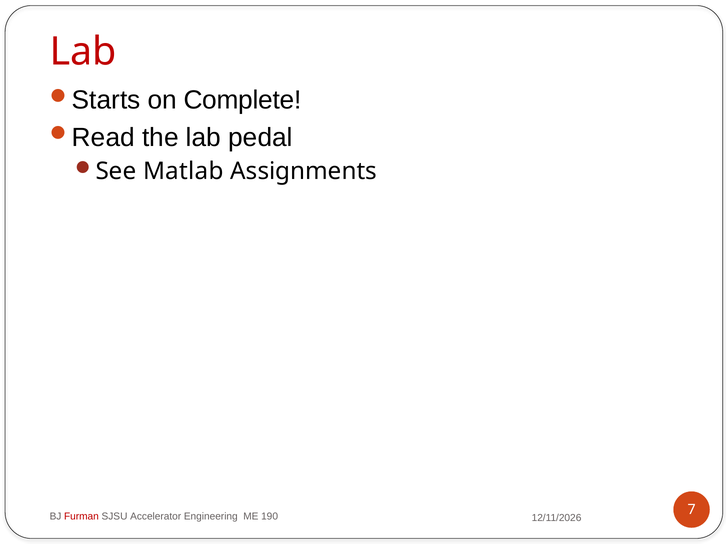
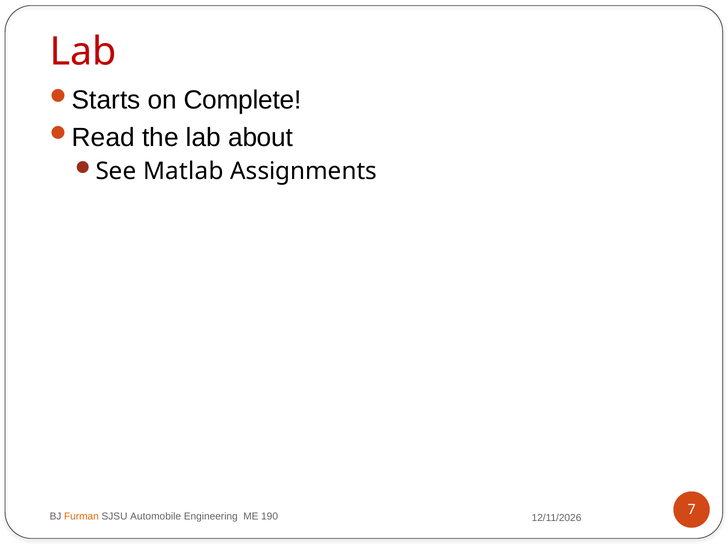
pedal: pedal -> about
Furman colour: red -> orange
Accelerator: Accelerator -> Automobile
